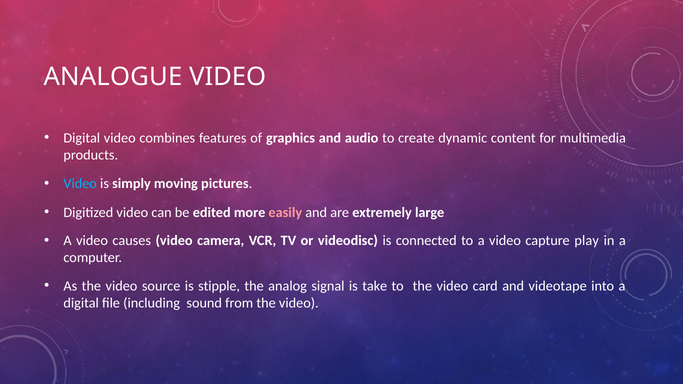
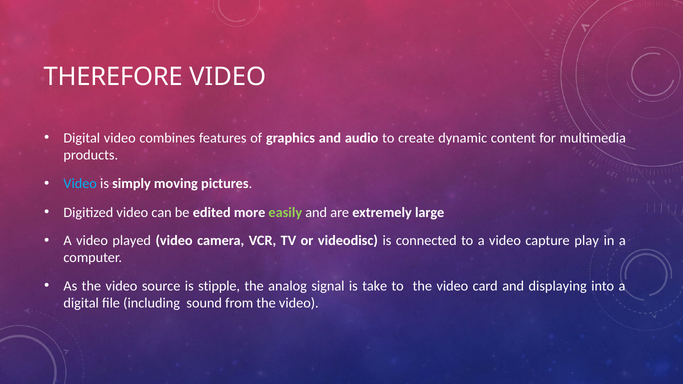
ANALOGUE: ANALOGUE -> THEREFORE
easily colour: pink -> light green
causes: causes -> played
videotape: videotape -> displaying
